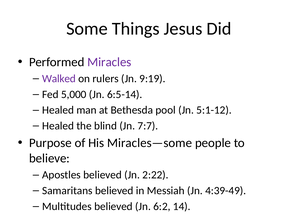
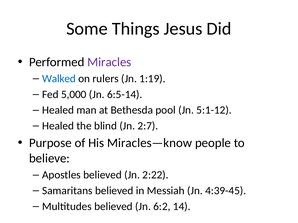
Walked colour: purple -> blue
9:19: 9:19 -> 1:19
7:7: 7:7 -> 2:7
Miracles—some: Miracles—some -> Miracles—know
4:39-49: 4:39-49 -> 4:39-45
